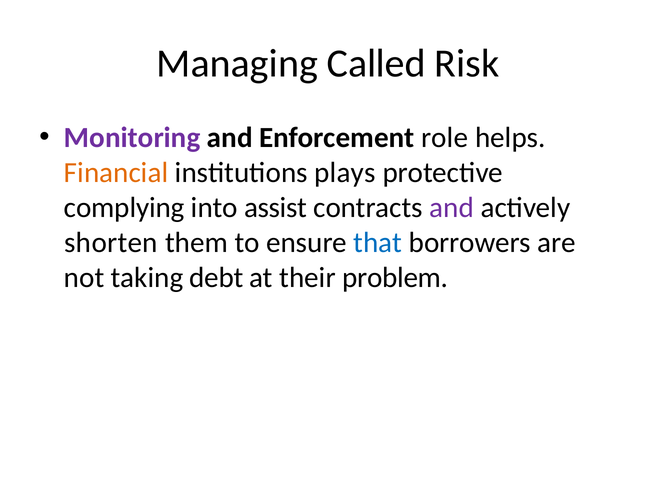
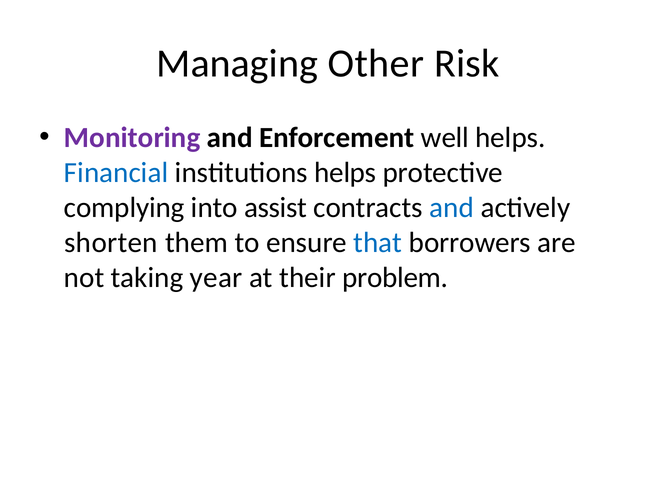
Called: Called -> Other
role: role -> well
Financial colour: orange -> blue
institutions plays: plays -> helps
and at (452, 208) colour: purple -> blue
debt: debt -> year
